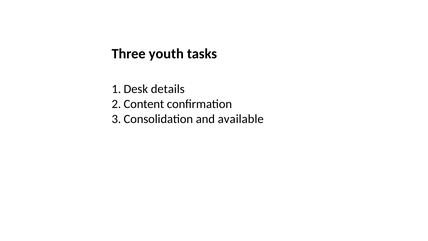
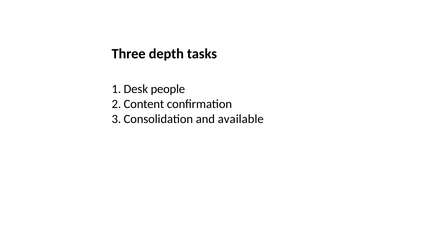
youth: youth -> depth
details: details -> people
